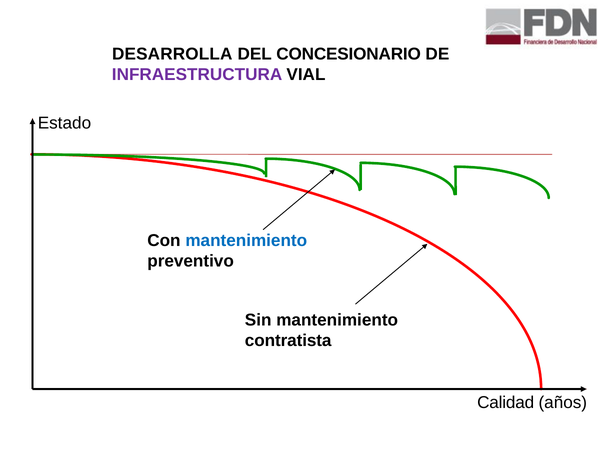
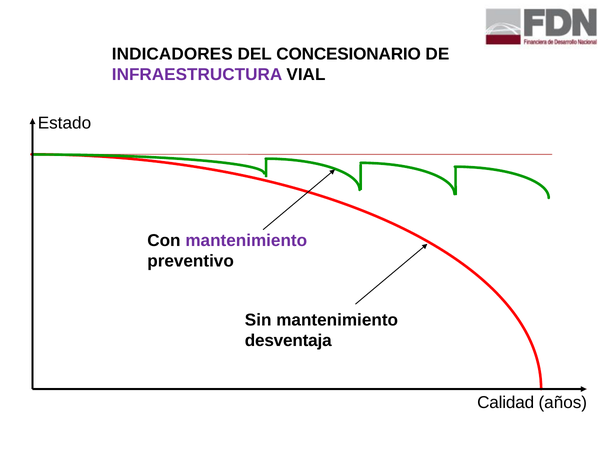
DESARROLLA: DESARROLLA -> INDICADORES
mantenimiento at (246, 240) colour: blue -> purple
contratista: contratista -> desventaja
